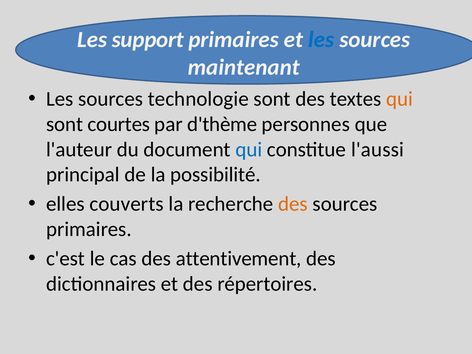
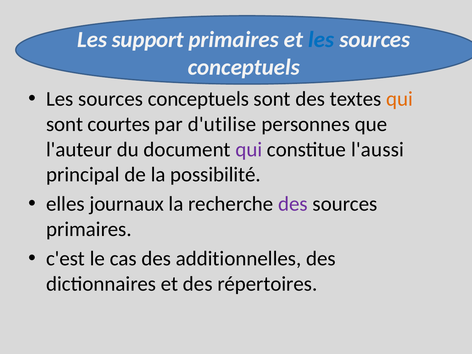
maintenant at (244, 67): maintenant -> conceptuels
technologie at (198, 99): technologie -> conceptuels
d'thème: d'thème -> d'utilise
qui at (249, 149) colour: blue -> purple
couverts: couverts -> journaux
des at (293, 204) colour: orange -> purple
attentivement: attentivement -> additionnelles
